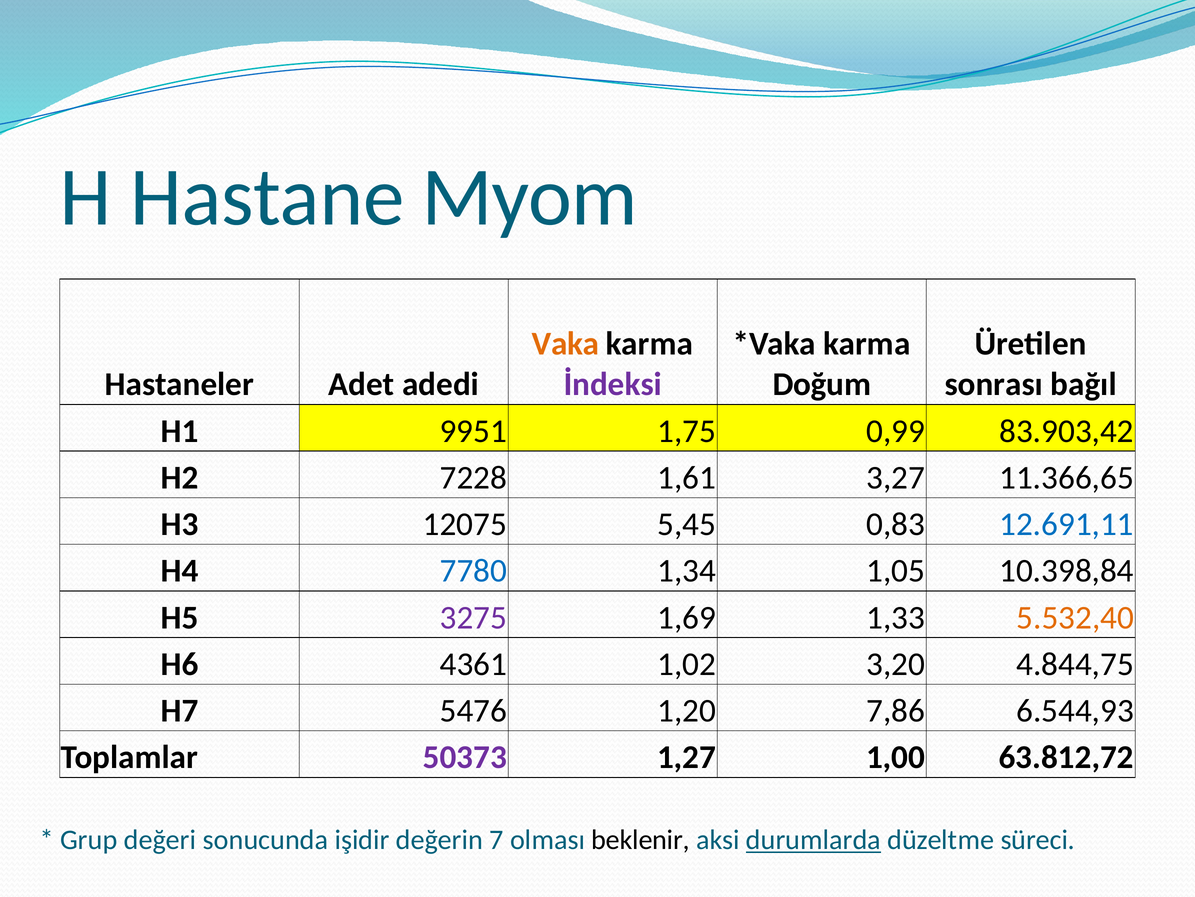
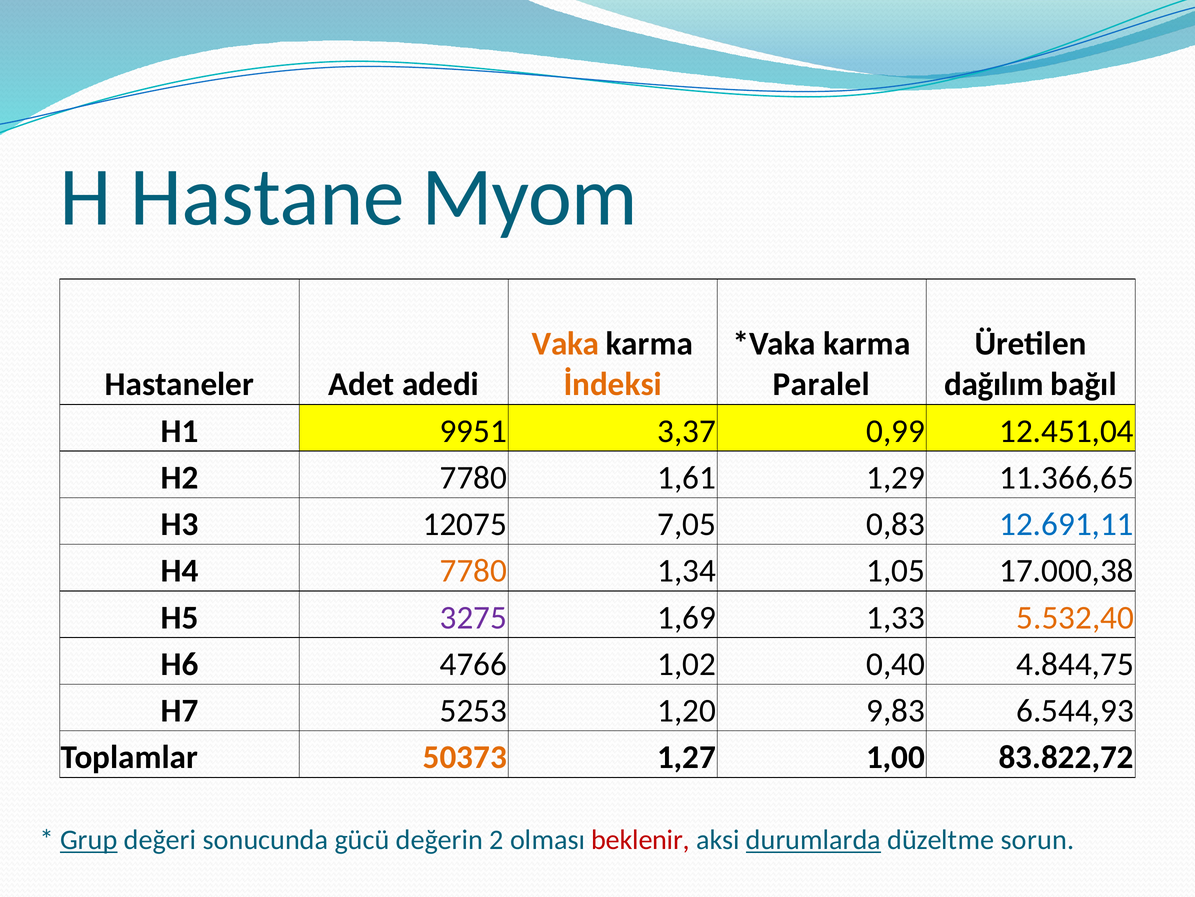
İndeksi colour: purple -> orange
Doğum: Doğum -> Paralel
sonrası: sonrası -> dağılım
1,75: 1,75 -> 3,37
83.903,42: 83.903,42 -> 12.451,04
H2 7228: 7228 -> 7780
3,27: 3,27 -> 1,29
5,45: 5,45 -> 7,05
7780 at (473, 570) colour: blue -> orange
10.398,84: 10.398,84 -> 17.000,38
4361: 4361 -> 4766
3,20: 3,20 -> 0,40
5476: 5476 -> 5253
7,86: 7,86 -> 9,83
50373 colour: purple -> orange
63.812,72: 63.812,72 -> 83.822,72
Grup underline: none -> present
işidir: işidir -> gücü
7: 7 -> 2
beklenir colour: black -> red
süreci: süreci -> sorun
